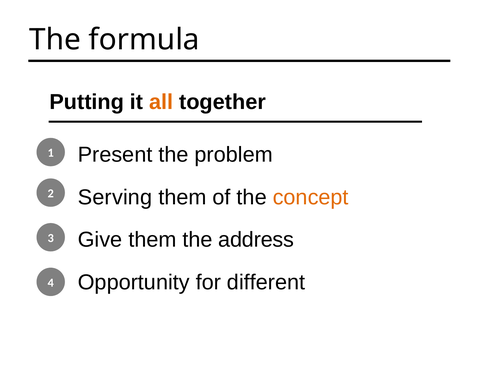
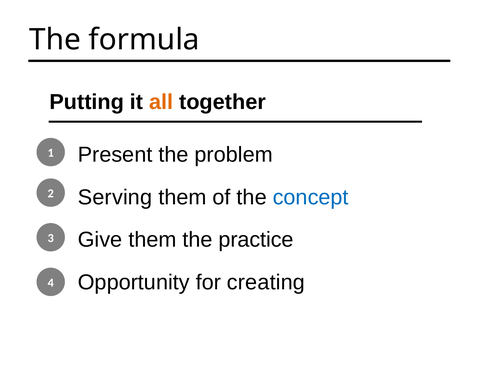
concept colour: orange -> blue
address: address -> practice
different: different -> creating
